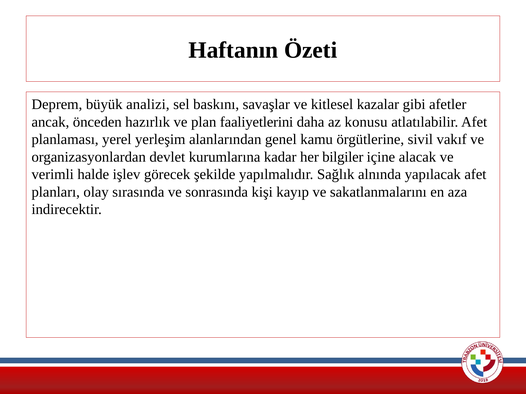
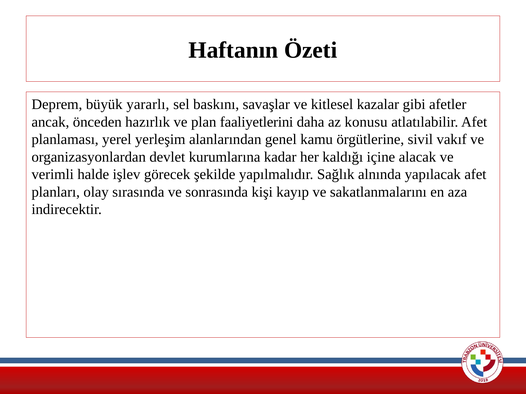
analizi: analizi -> yararlı
bilgiler: bilgiler -> kaldığı
